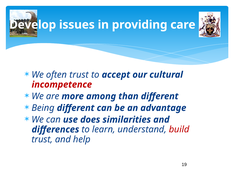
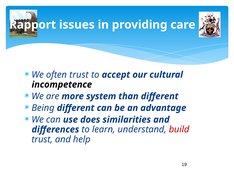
Develop: Develop -> Rapport
incompetence colour: red -> black
among: among -> system
